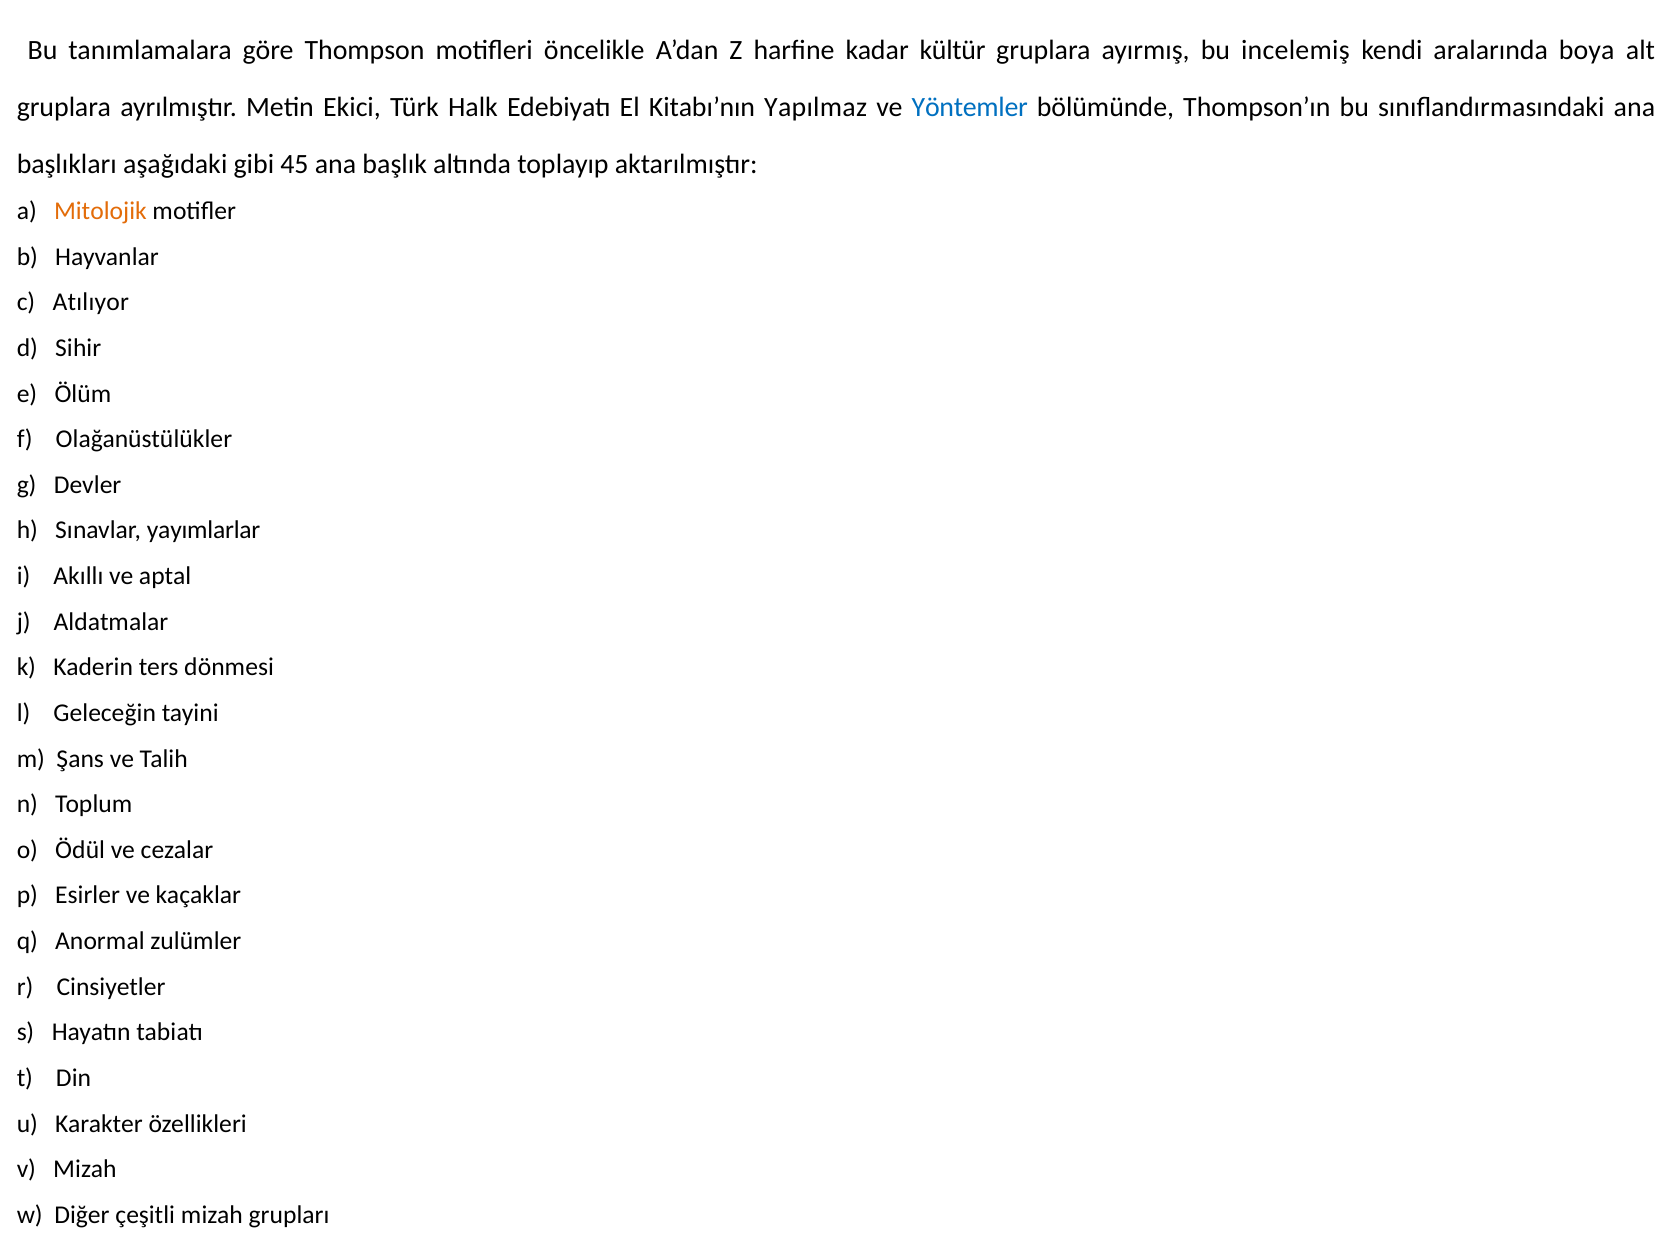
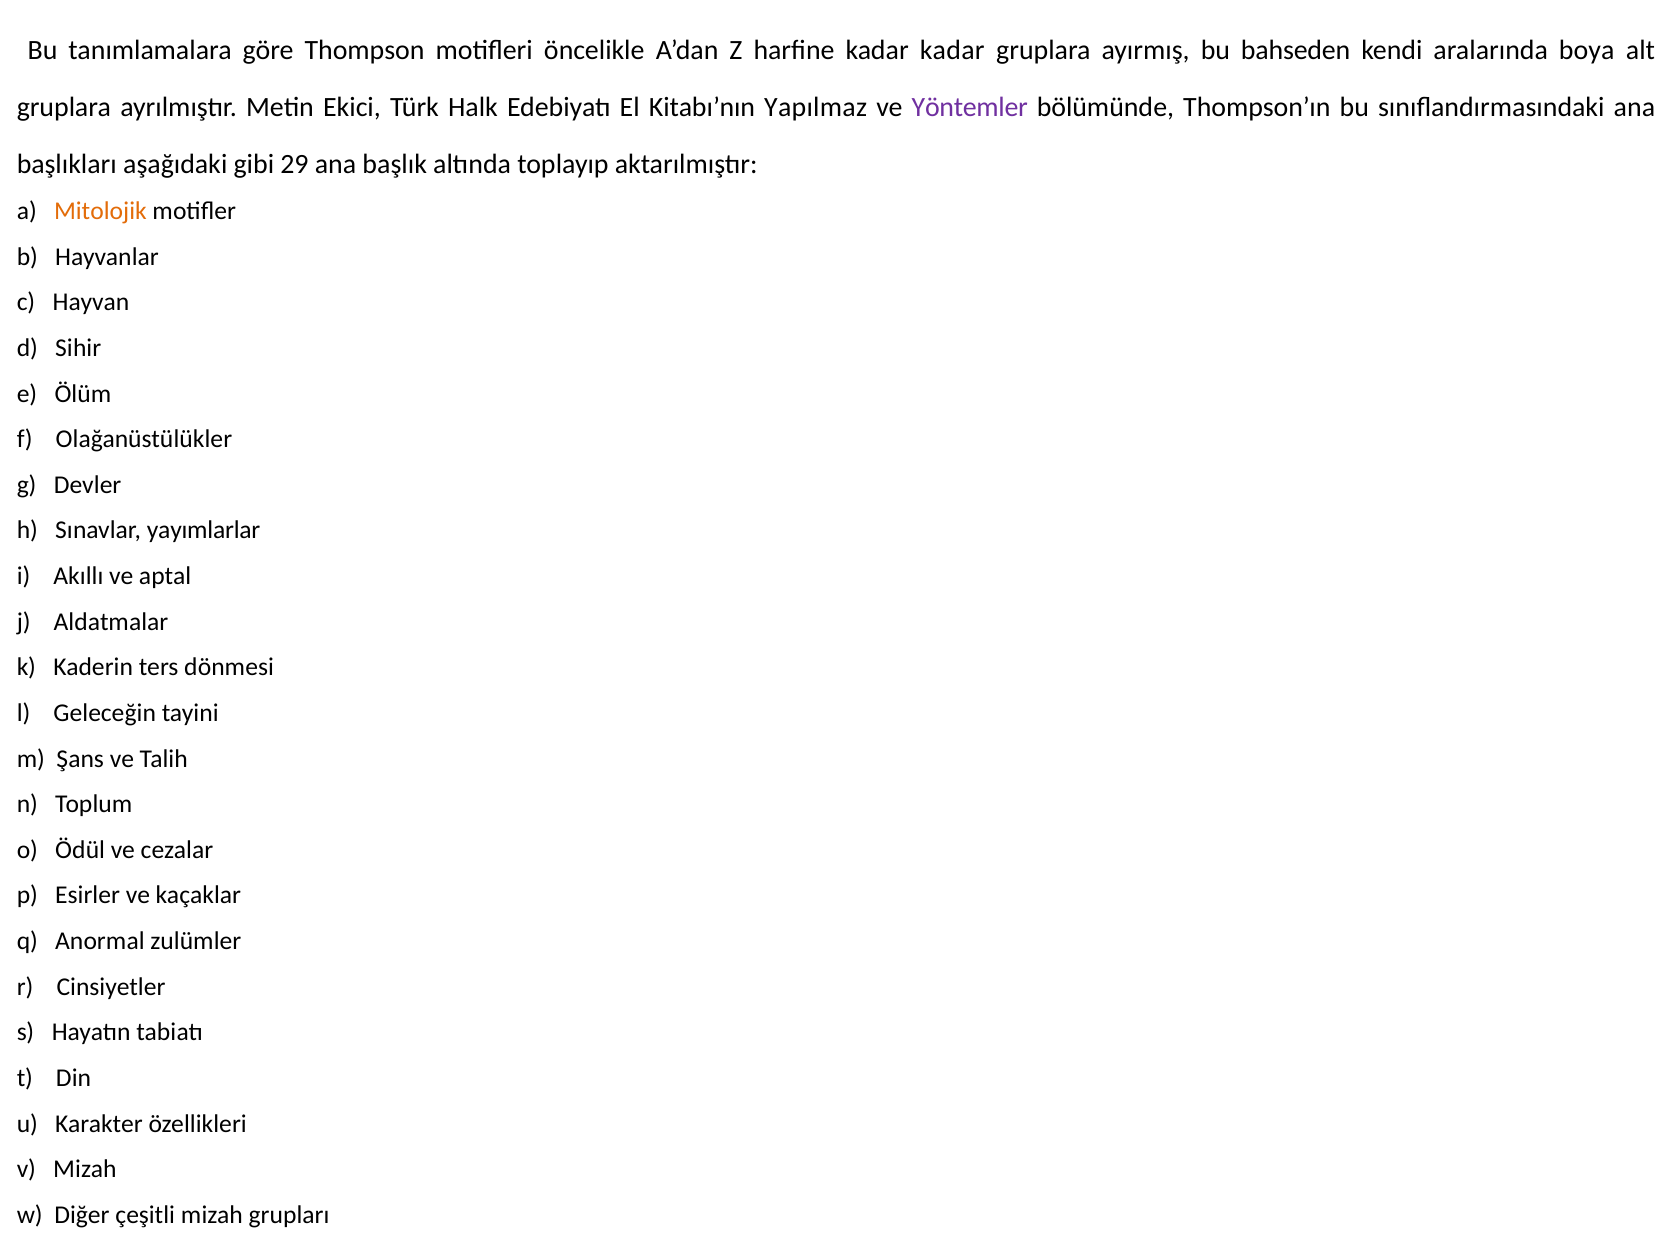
kadar kültür: kültür -> kadar
incelemiş: incelemiş -> bahseden
Yöntemler colour: blue -> purple
45: 45 -> 29
Atılıyor: Atılıyor -> Hayvan
